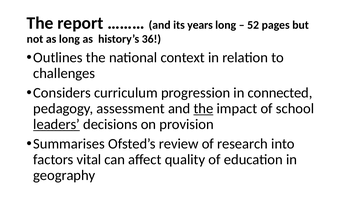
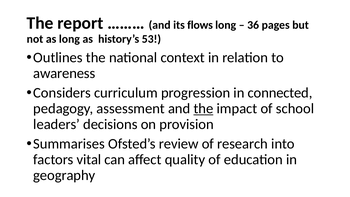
years: years -> flows
52: 52 -> 36
36: 36 -> 53
challenges: challenges -> awareness
leaders underline: present -> none
